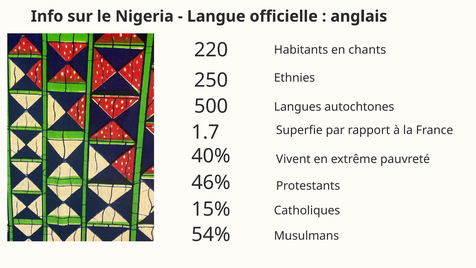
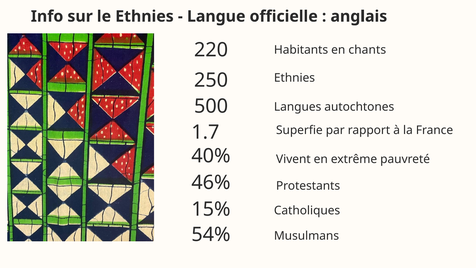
le Nigeria: Nigeria -> Ethnies
